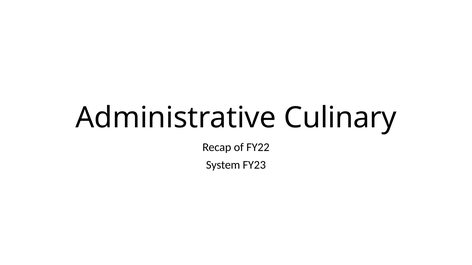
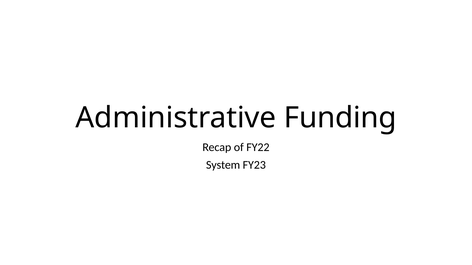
Culinary: Culinary -> Funding
